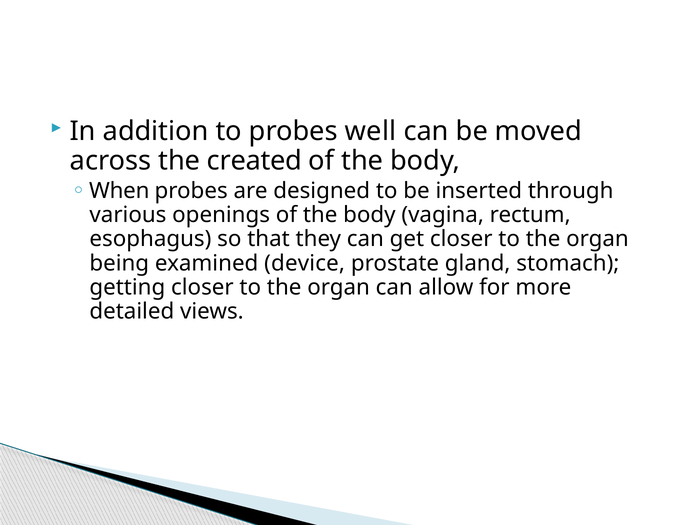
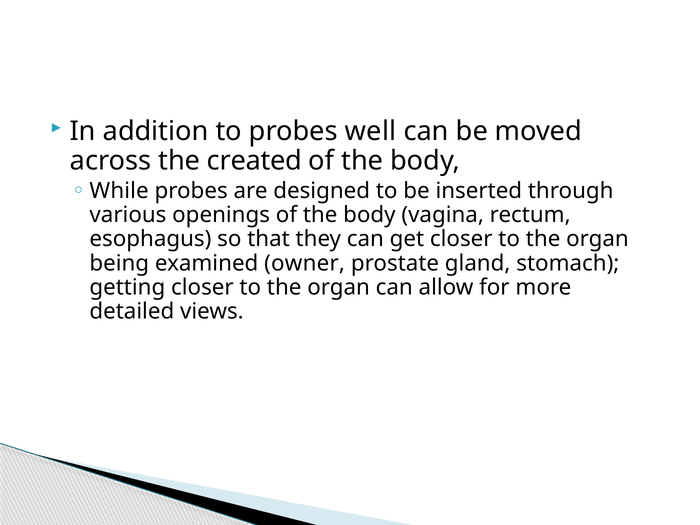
When: When -> While
device: device -> owner
